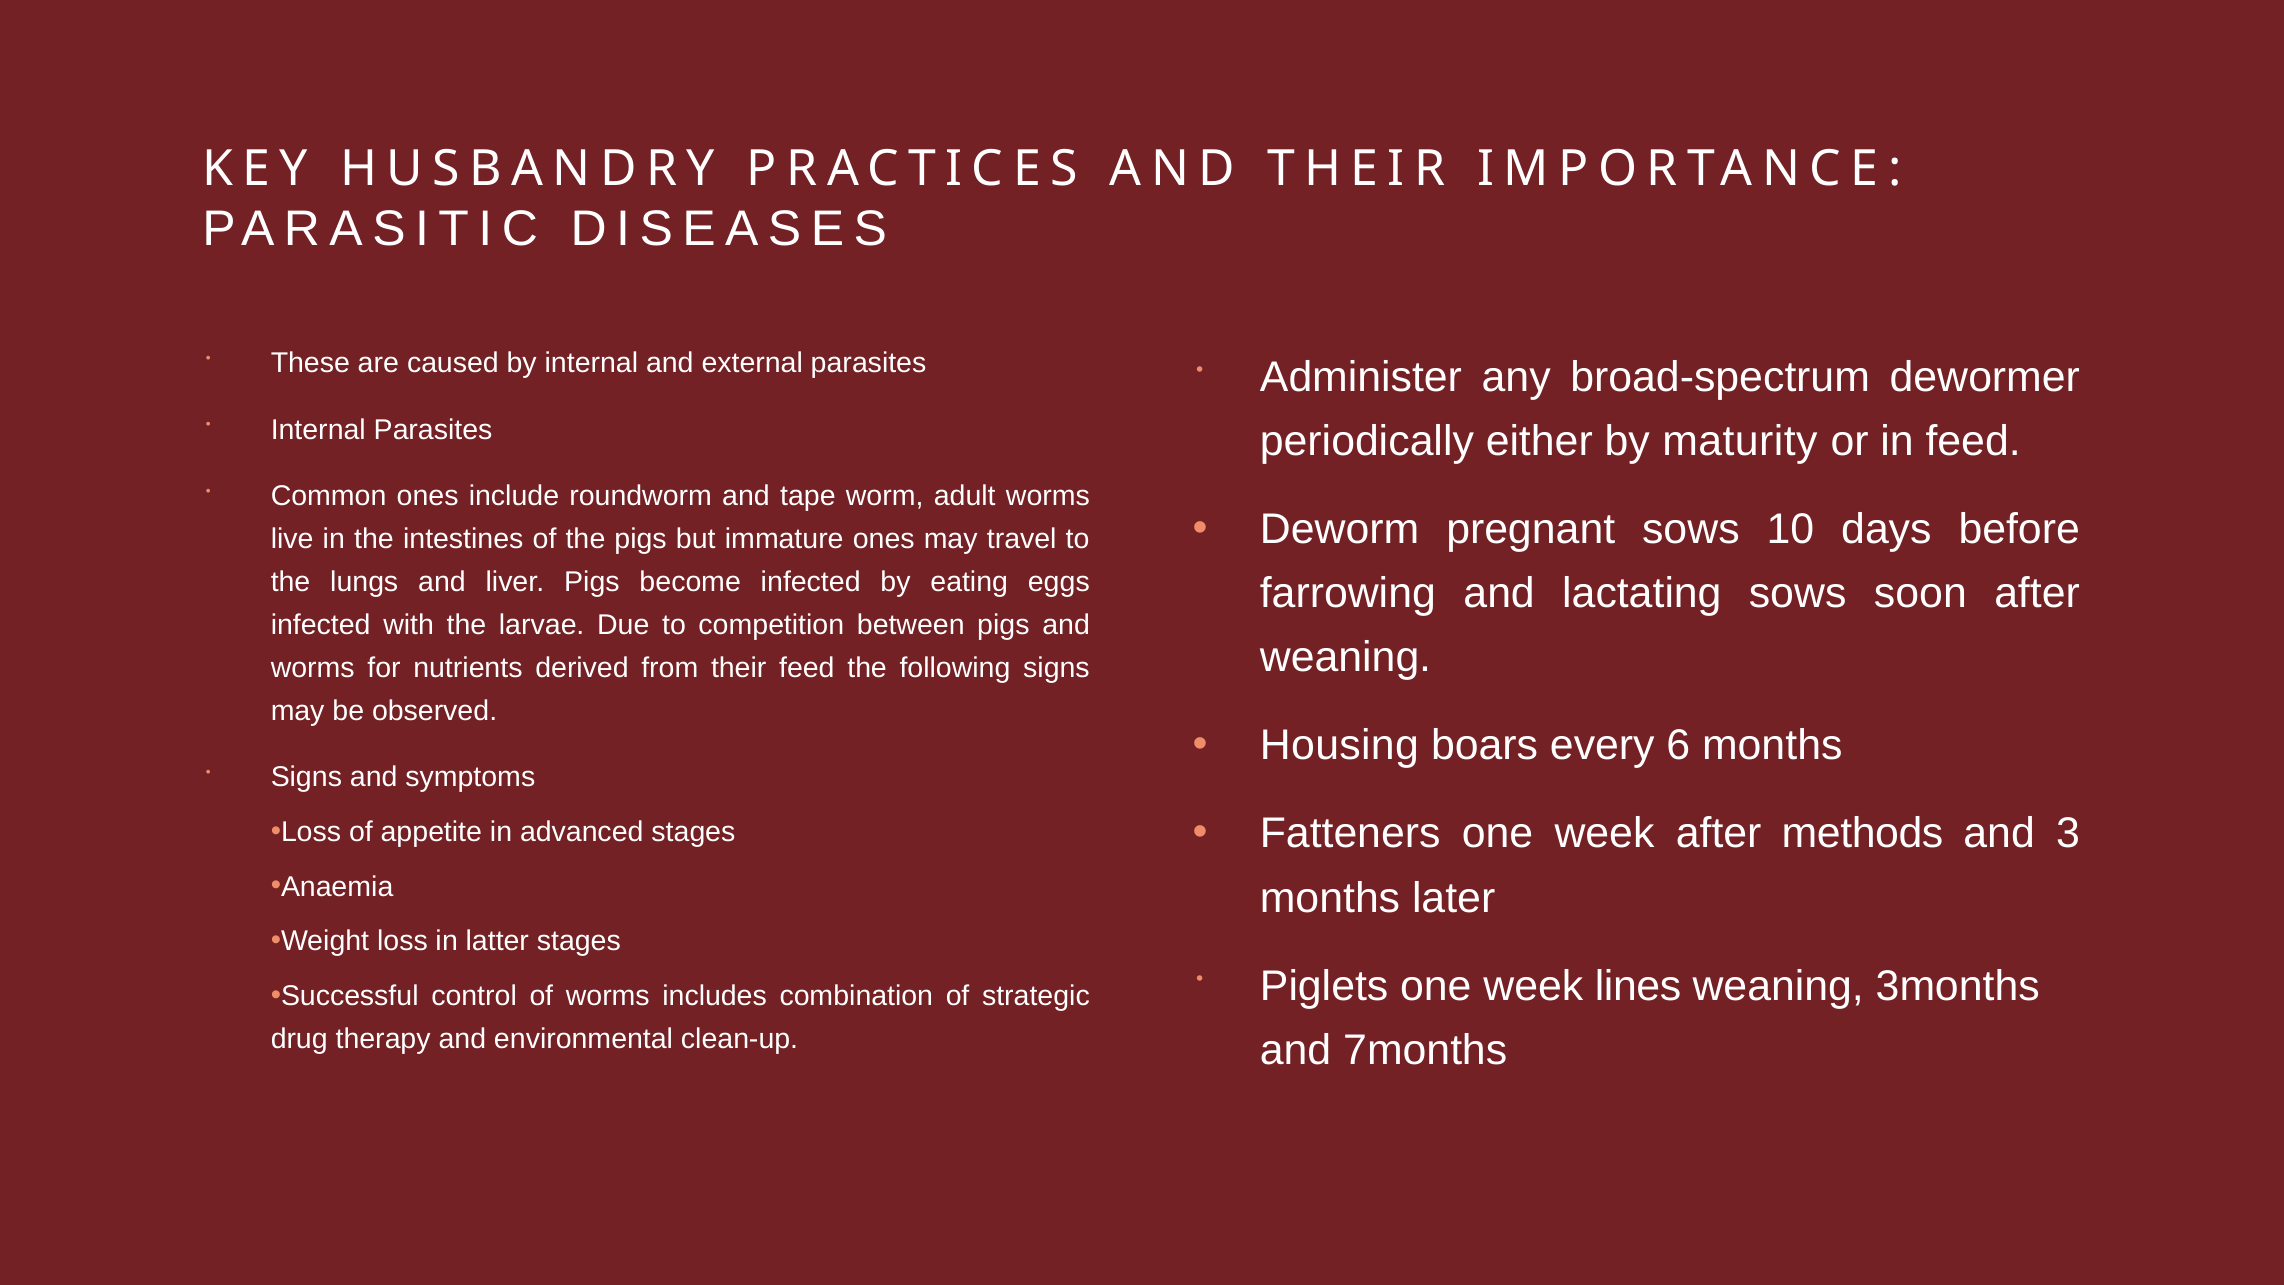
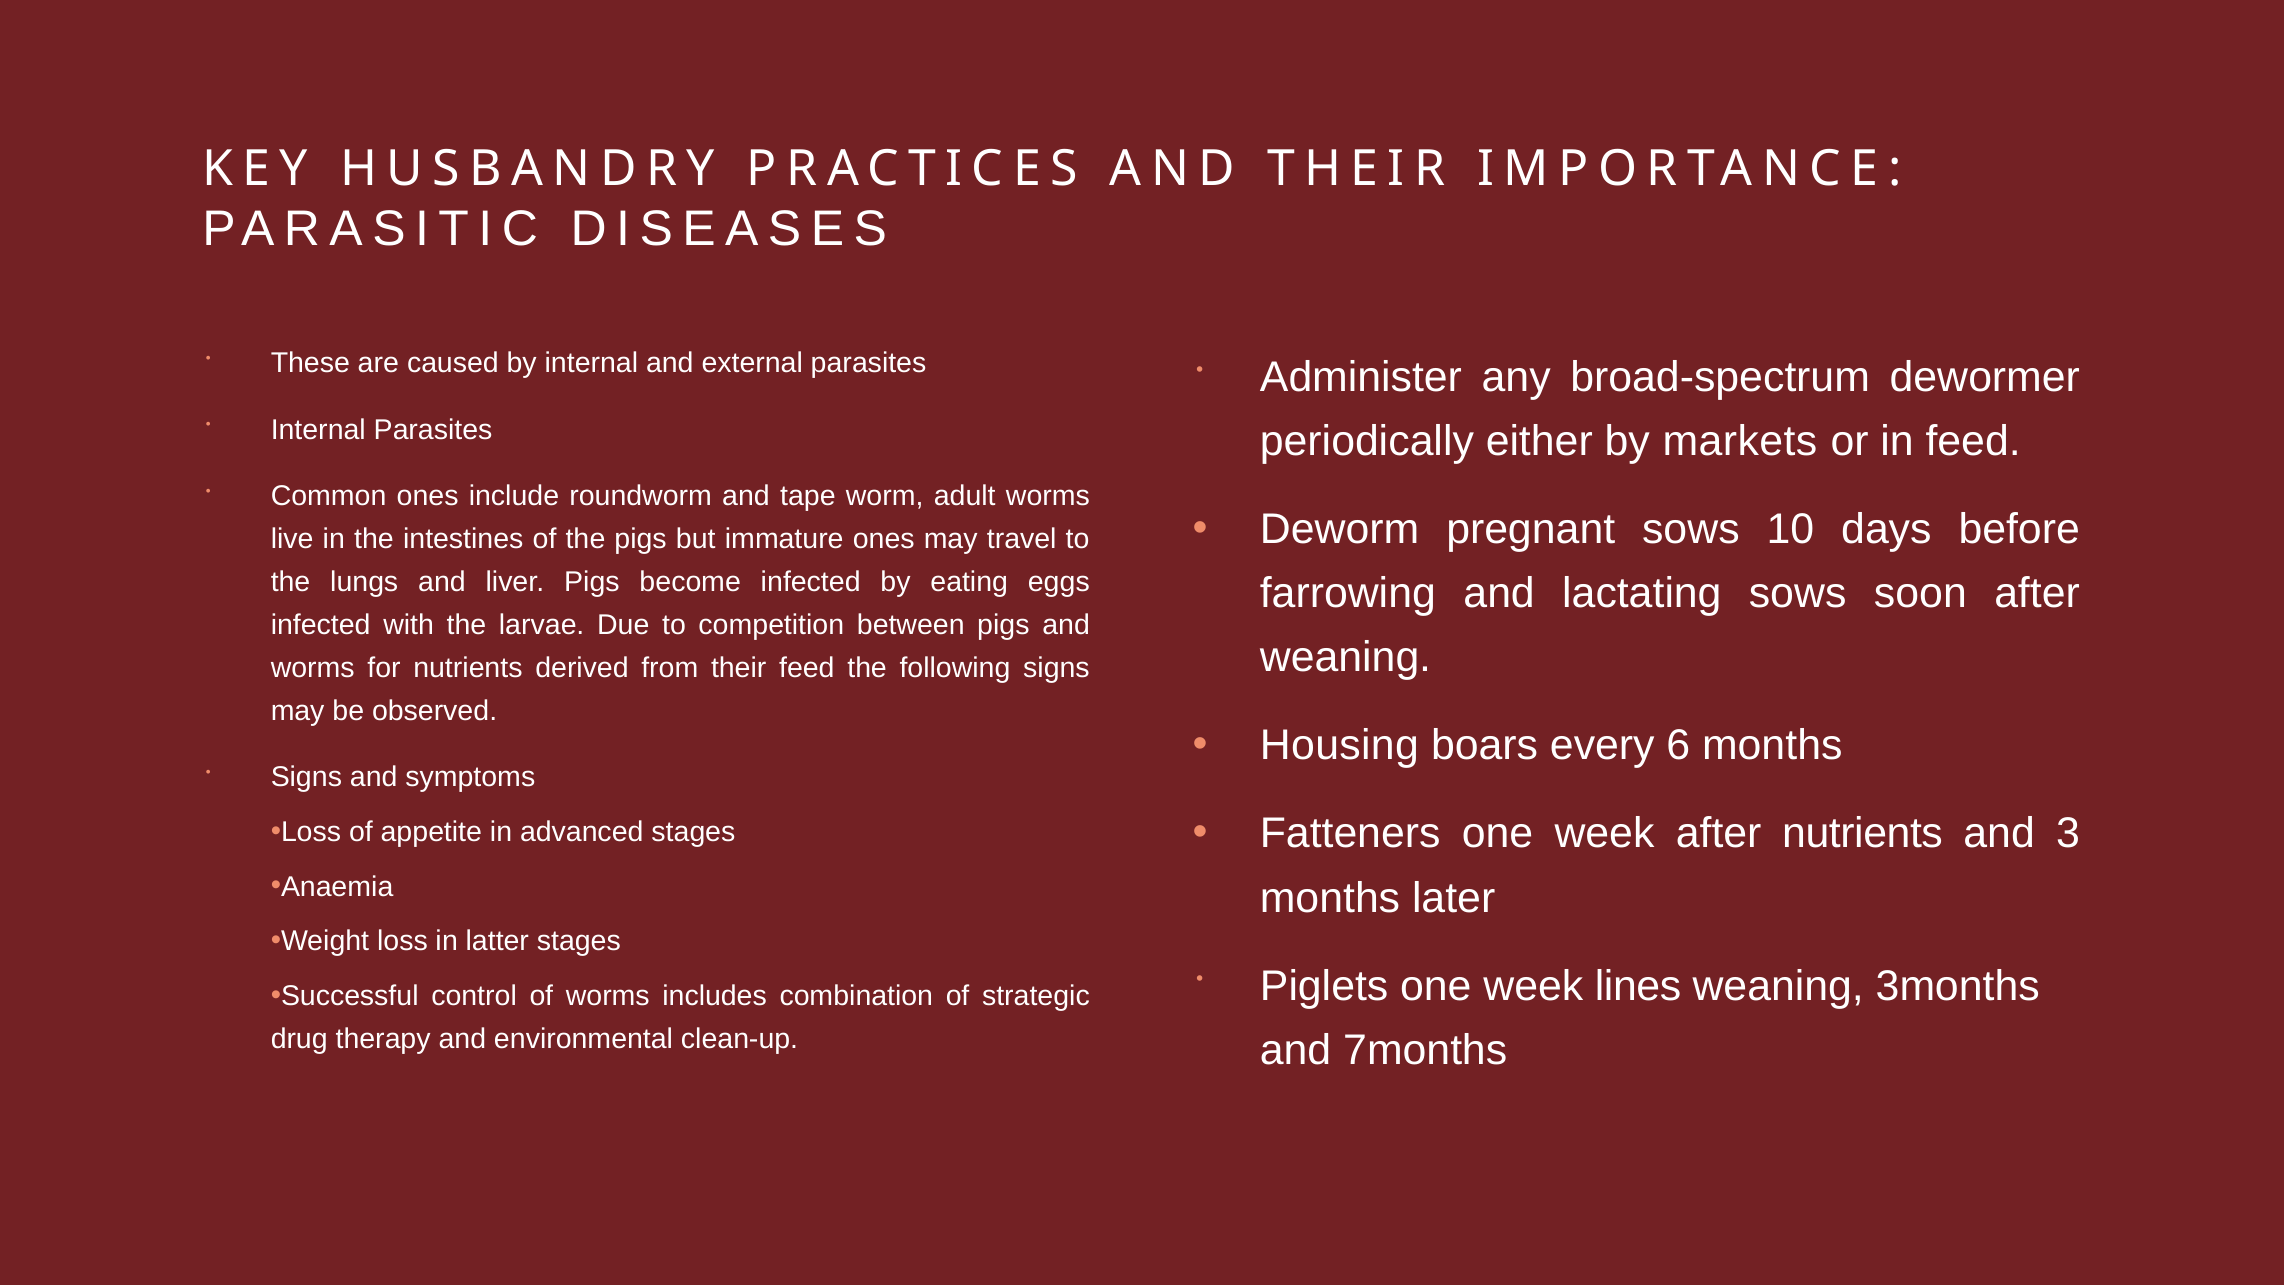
maturity: maturity -> markets
after methods: methods -> nutrients
